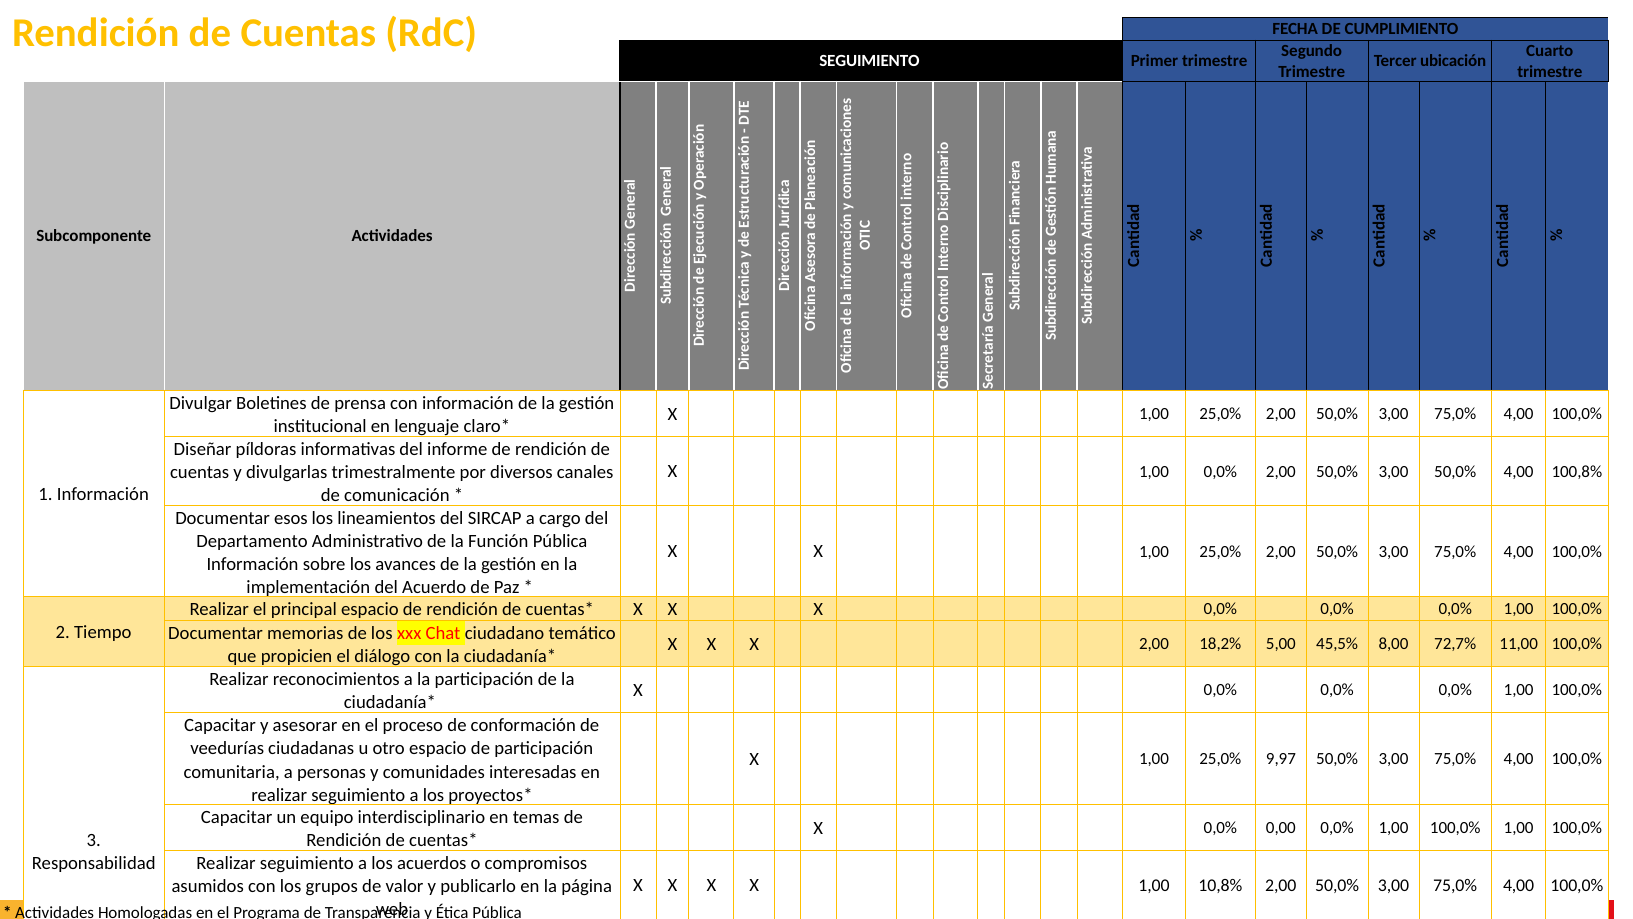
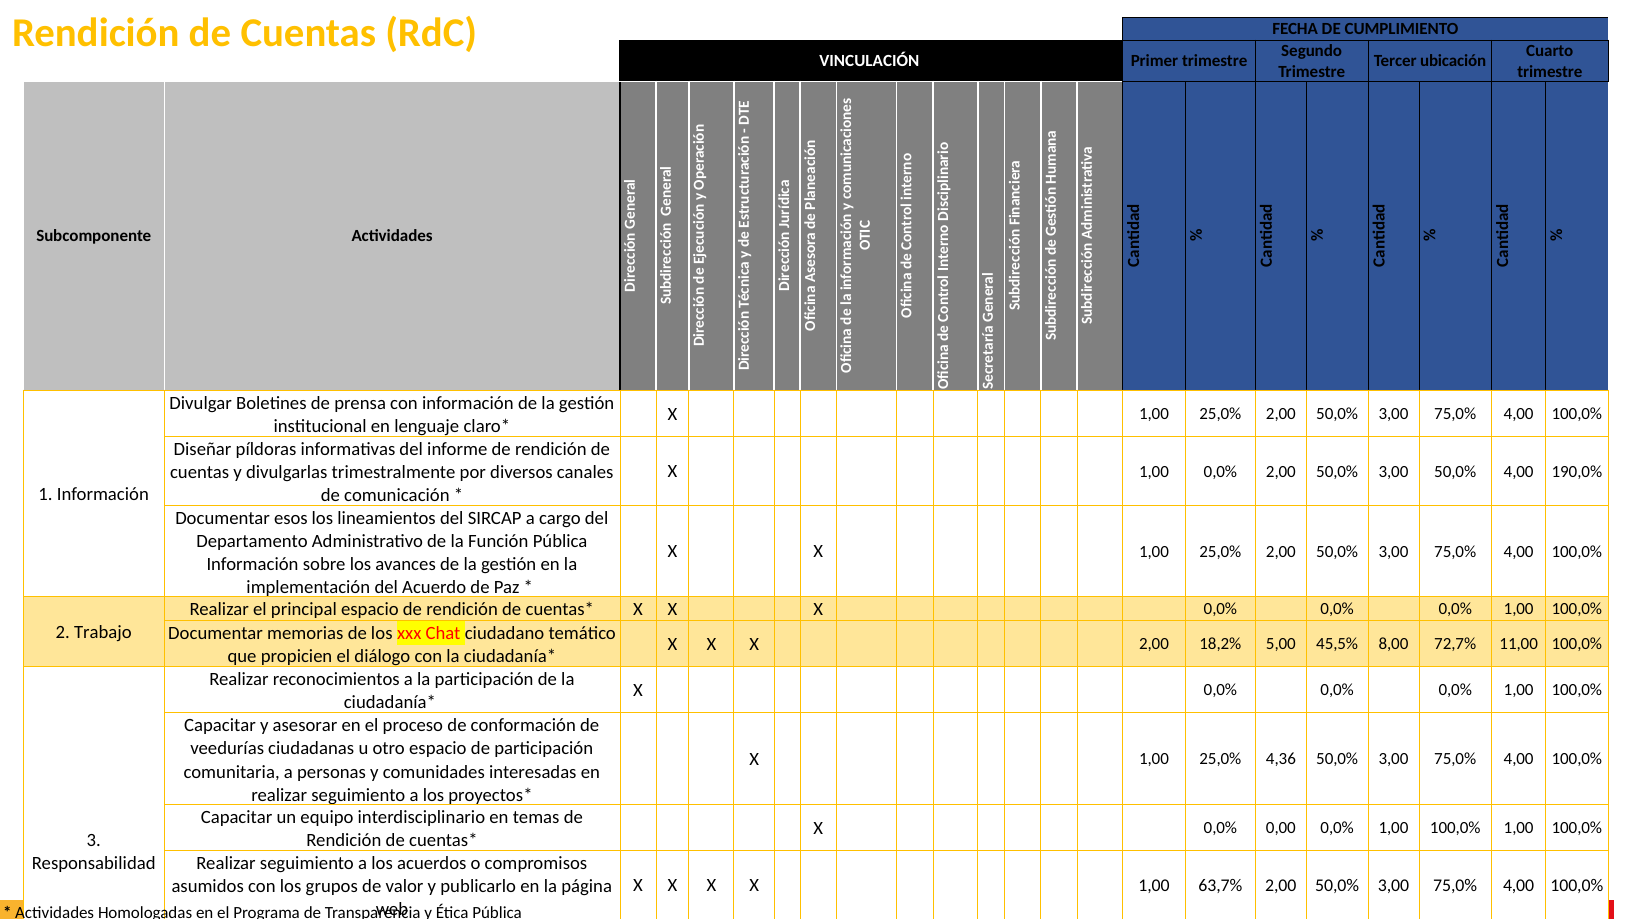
SEGUIMIENTO at (869, 61): SEGUIMIENTO -> VINCULACIÓN
100,8%: 100,8% -> 190,0%
Tiempo: Tiempo -> Trabajo
9,97: 9,97 -> 4,36
10,8%: 10,8% -> 63,7%
